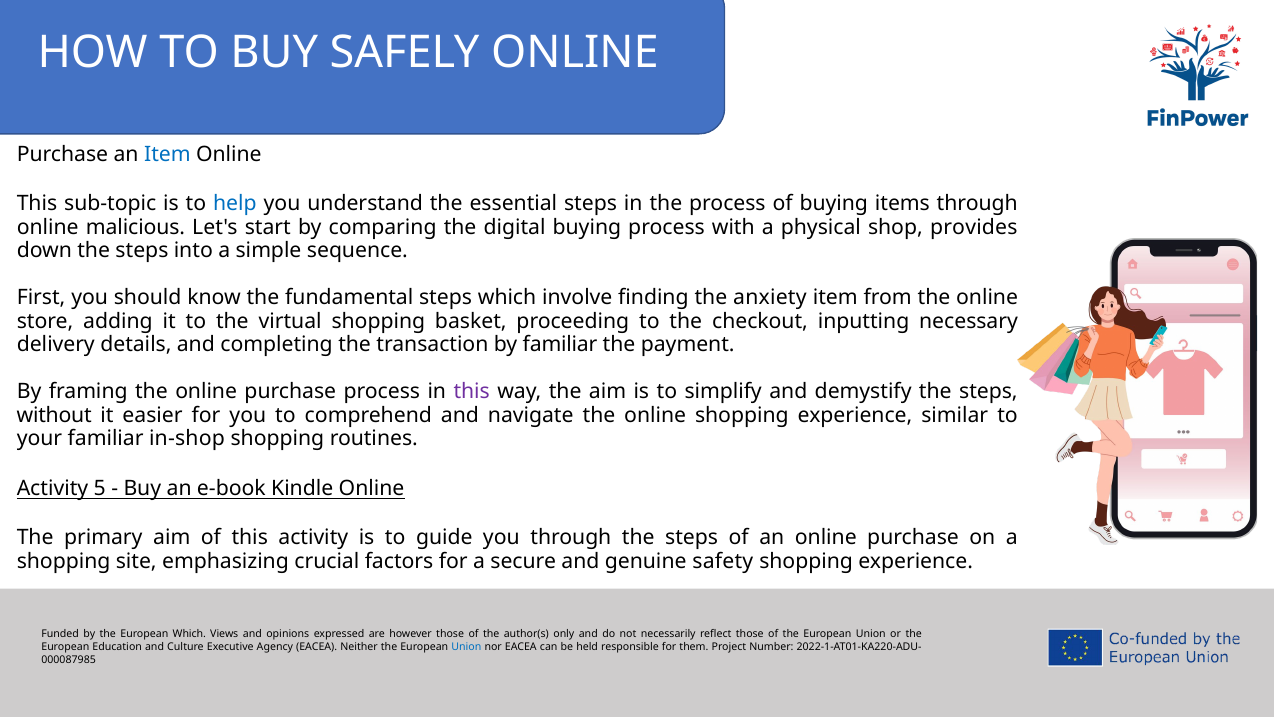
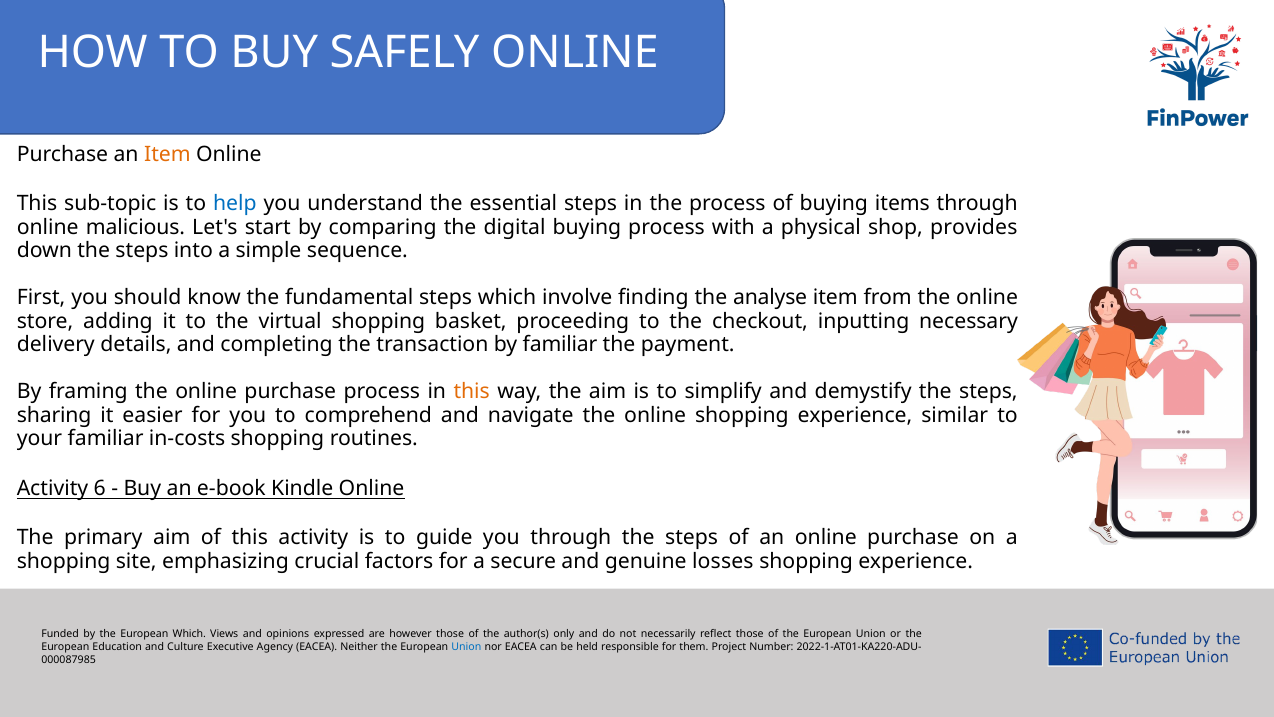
Item at (167, 154) colour: blue -> orange
anxiety: anxiety -> analyse
this at (472, 392) colour: purple -> orange
without: without -> sharing
in-shop: in-shop -> in-costs
5: 5 -> 6
safety: safety -> losses
